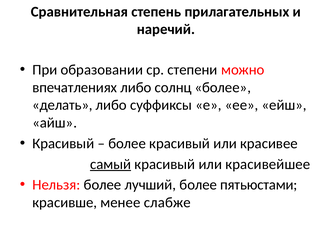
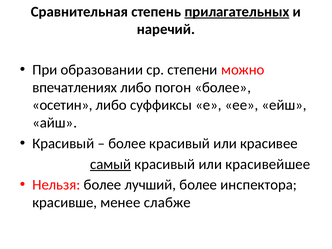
прилагательных underline: none -> present
солнц: солнц -> погон
делать: делать -> осетин
пятьюстами: пятьюстами -> инспектора
